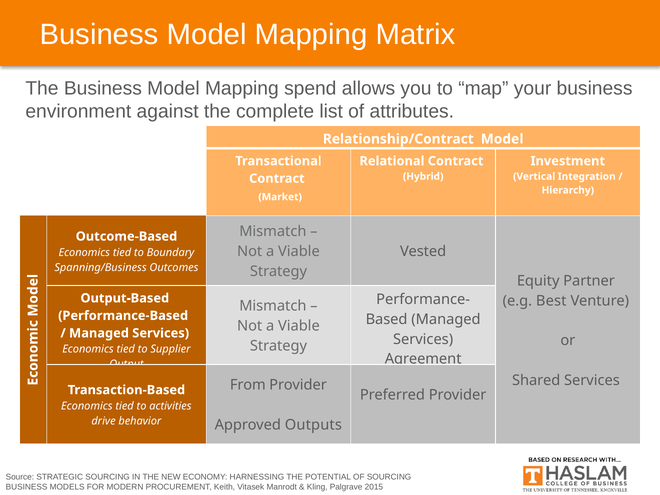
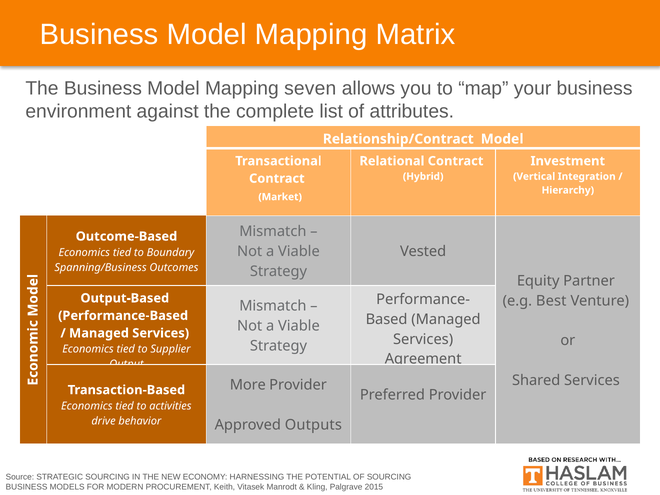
spend: spend -> seven
From: From -> More
